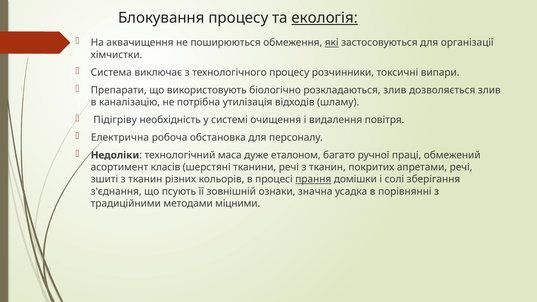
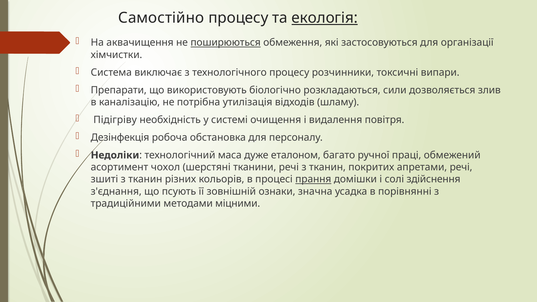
Блокування: Блокування -> Самостійно
поширюються underline: none -> present
які underline: present -> none
розкладаються злив: злив -> сили
Електрична: Електрична -> Дезінфекція
класів: класів -> чохол
зберігання: зберігання -> здійснення
